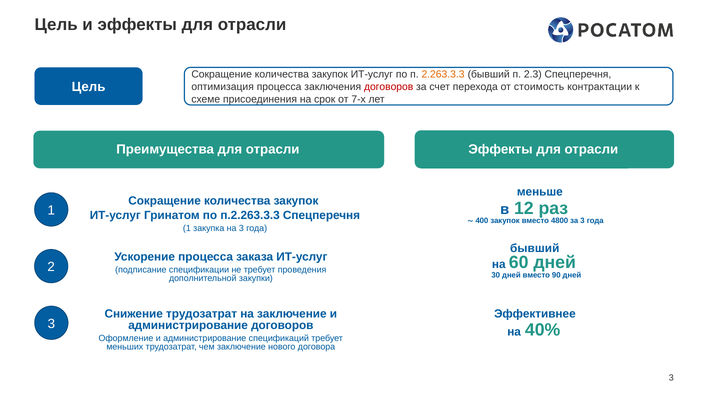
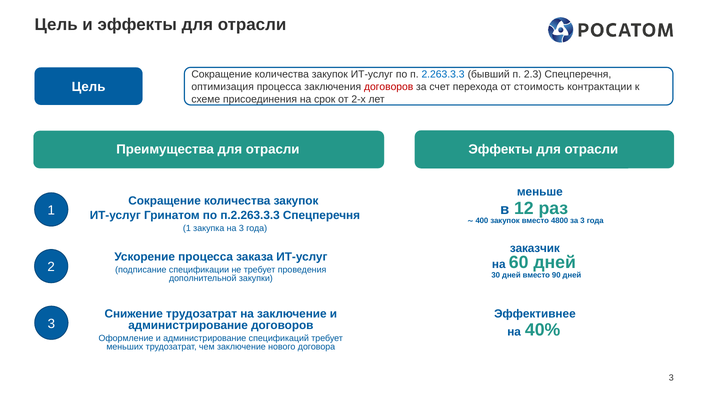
2.263.3.3 colour: orange -> blue
7-х: 7-х -> 2-х
бывший at (535, 248): бывший -> заказчик
